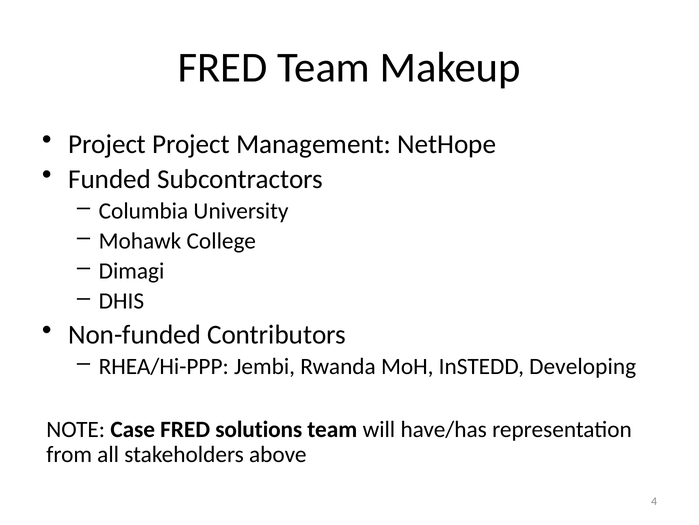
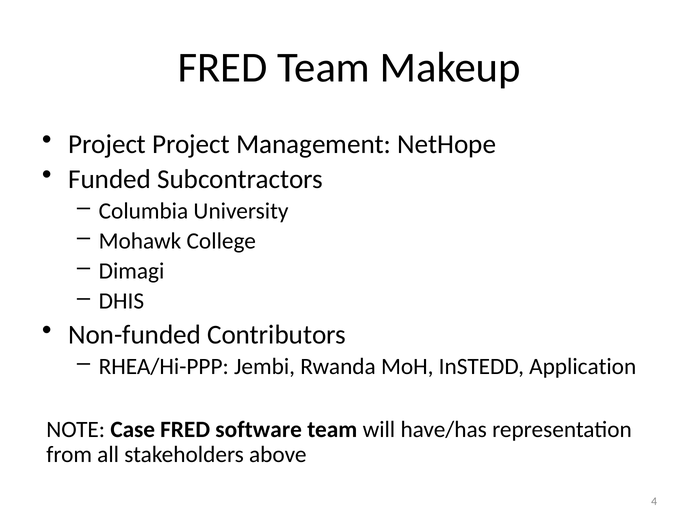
Developing: Developing -> Application
solutions: solutions -> software
